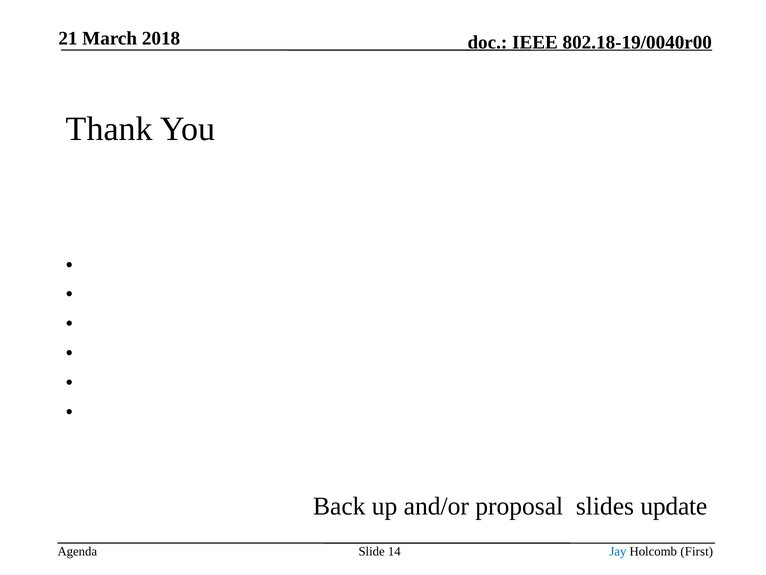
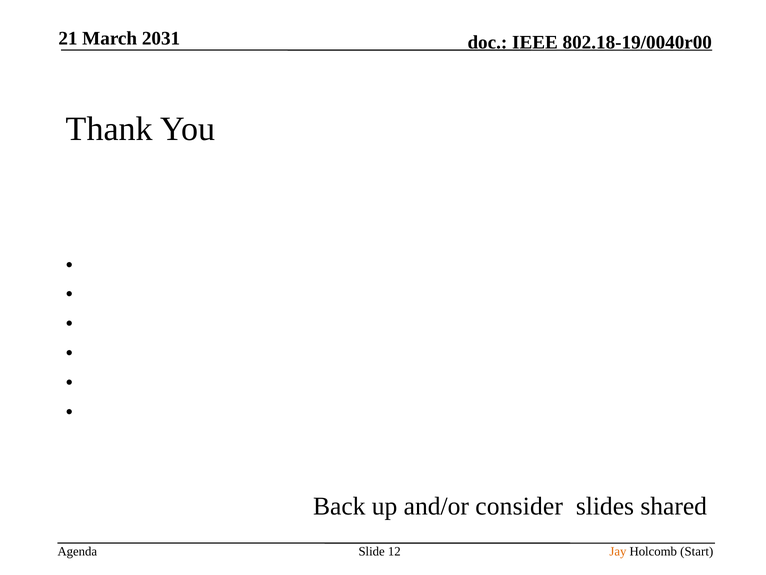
2018: 2018 -> 2031
proposal: proposal -> consider
update: update -> shared
14: 14 -> 12
Jay colour: blue -> orange
First: First -> Start
